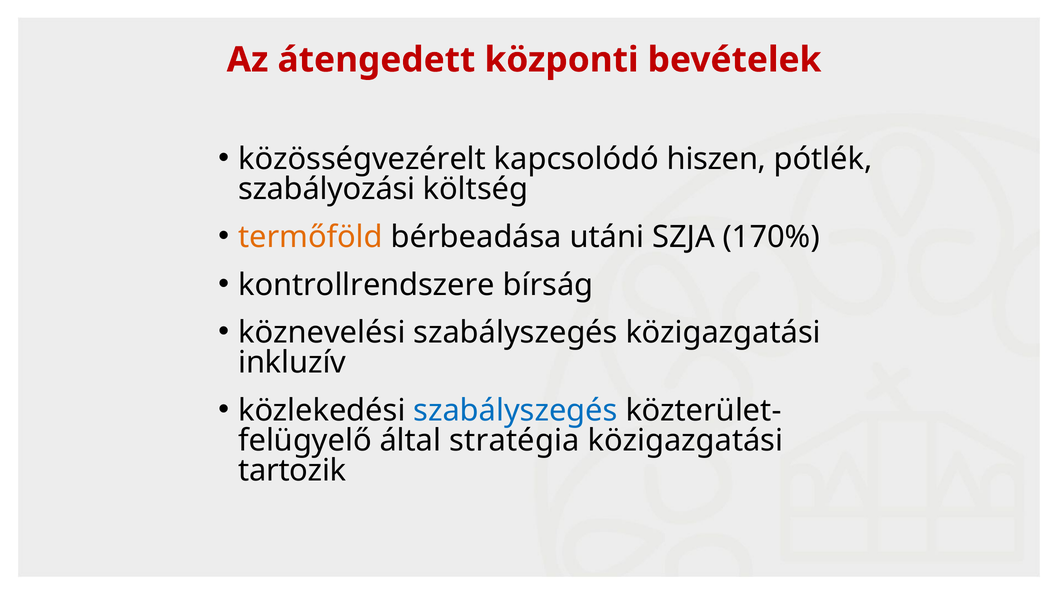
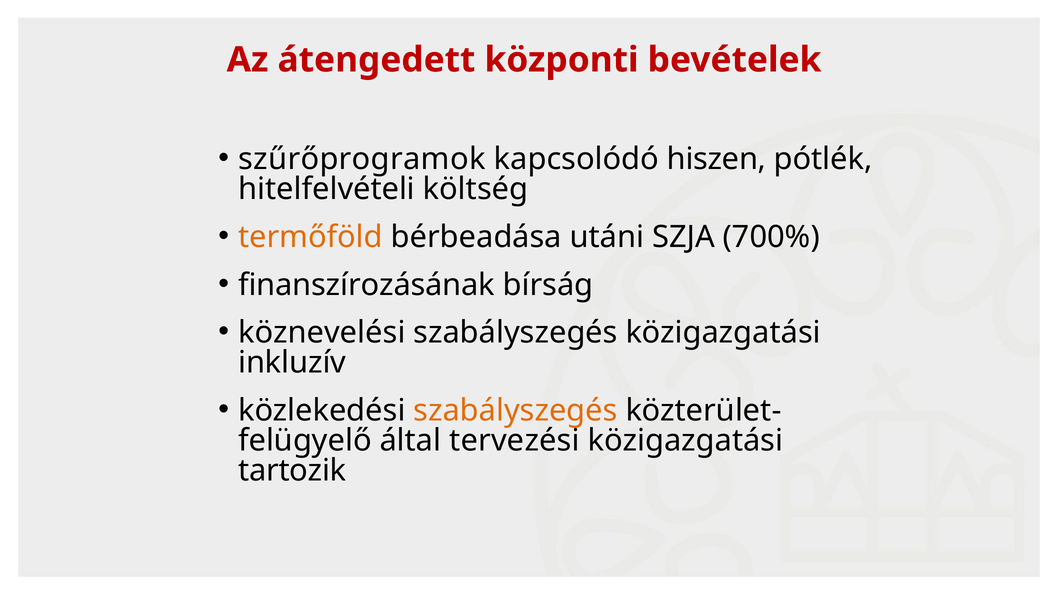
közösségvezérelt: közösségvezérelt -> szűrőprogramok
szabályozási: szabályozási -> hitelfelvételi
170%: 170% -> 700%
kontrollrendszere: kontrollrendszere -> finanszírozásának
szabályszegés at (515, 411) colour: blue -> orange
stratégia: stratégia -> tervezési
